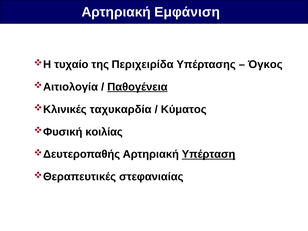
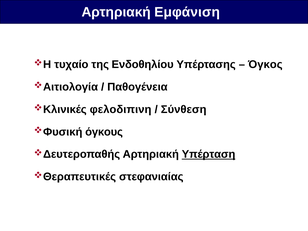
Περιχειρίδα: Περιχειρίδα -> Ενδοθηλίου
Παθογένεια underline: present -> none
ταχυκαρδία: ταχυκαρδία -> φελοδιπινη
Κύματος: Κύματος -> Σύνθεση
κοιλίας: κοιλίας -> όγκους
